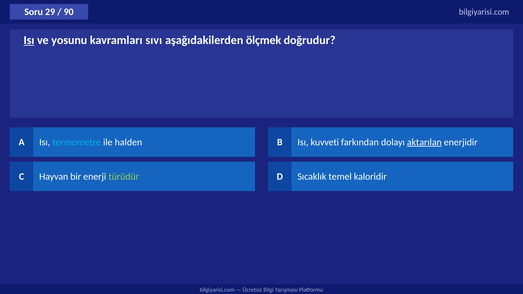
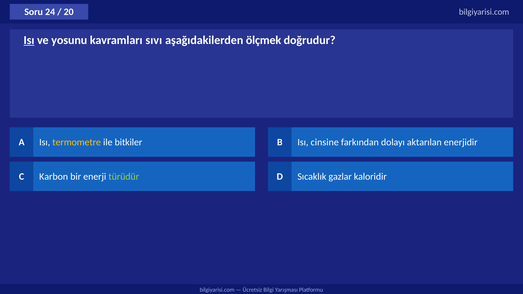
29: 29 -> 24
90: 90 -> 20
termometre colour: light blue -> yellow
halden: halden -> bitkiler
kuvveti: kuvveti -> cinsine
aktarılan underline: present -> none
Hayvan: Hayvan -> Karbon
temel: temel -> gazlar
